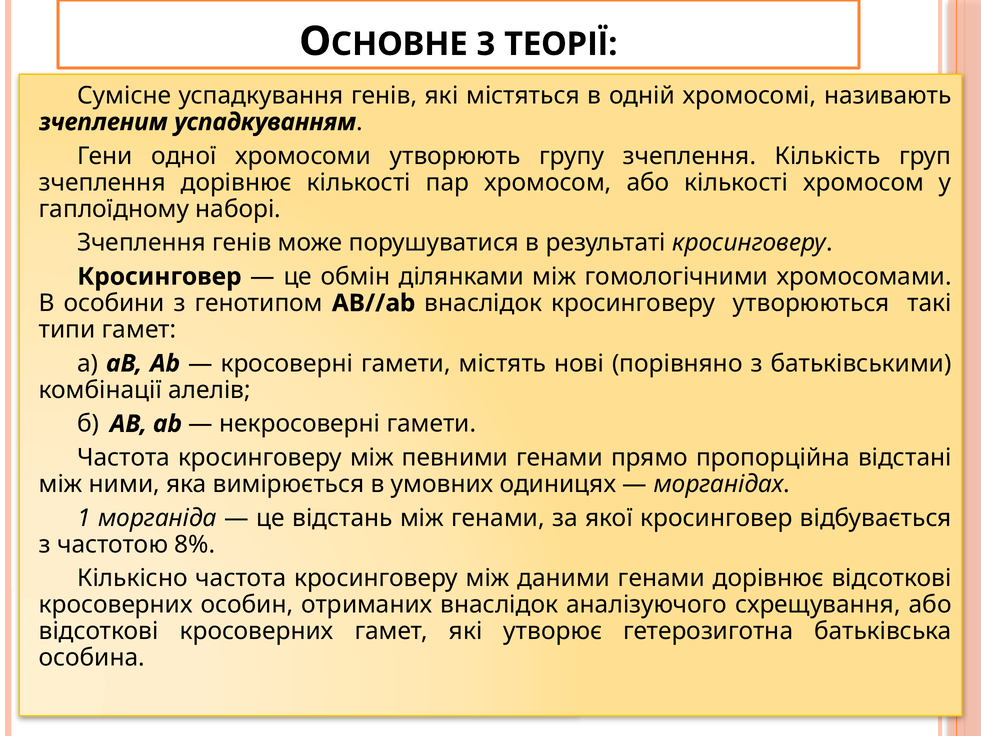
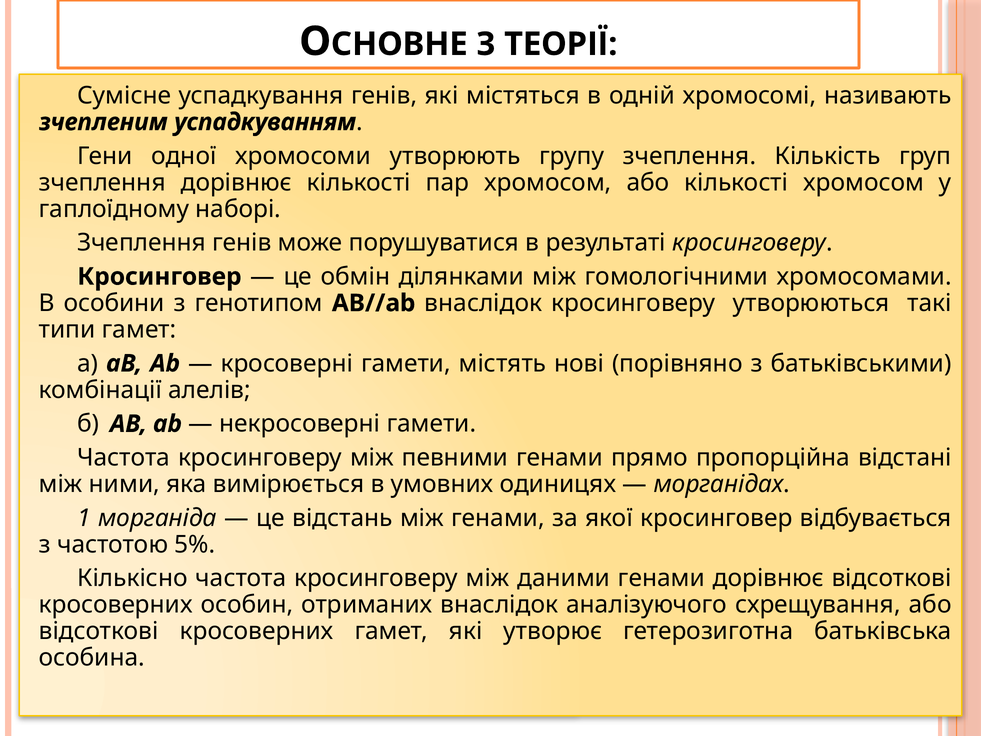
8%: 8% -> 5%
